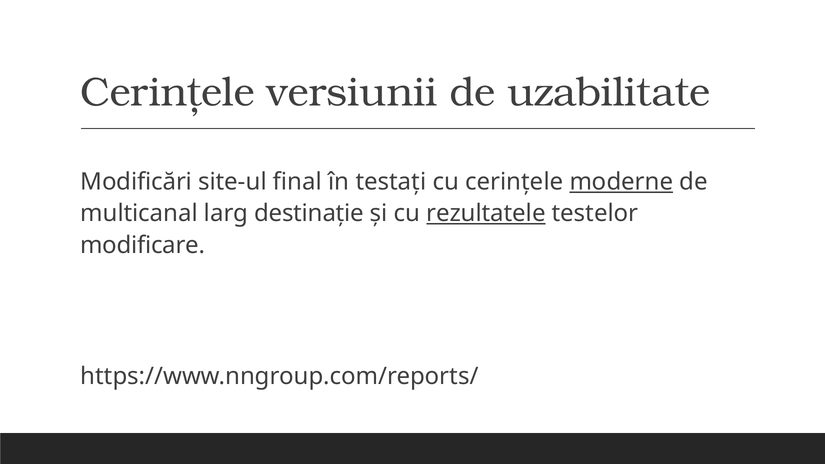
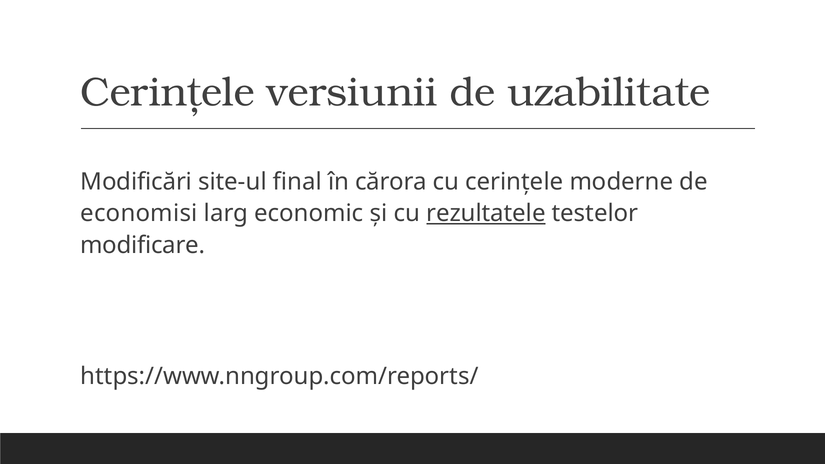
testați: testați -> cărora
moderne underline: present -> none
multicanal: multicanal -> economisi
destinație: destinație -> economic
